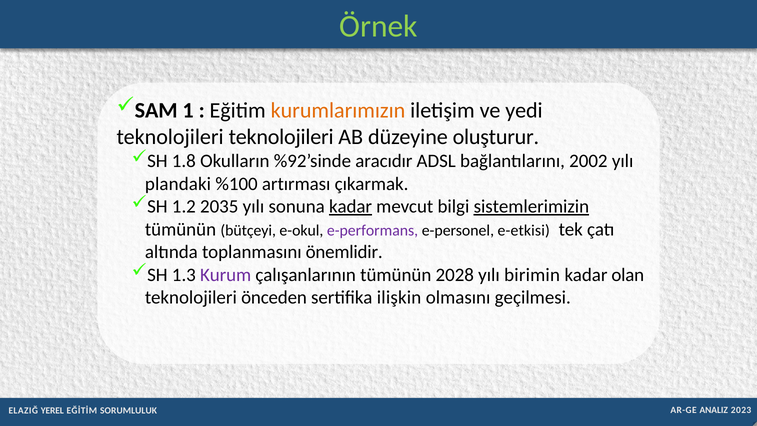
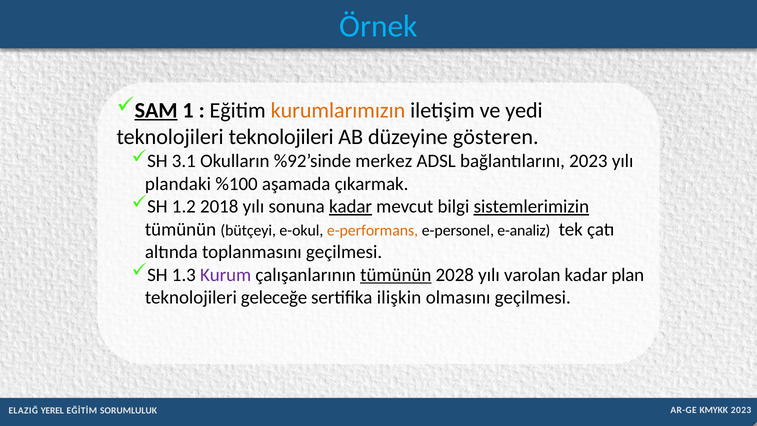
Örnek colour: light green -> light blue
SAM underline: none -> present
oluşturur: oluşturur -> gösteren
1.8: 1.8 -> 3.1
aracıdır: aracıdır -> merkez
bağlantılarını 2002: 2002 -> 2023
artırması: artırması -> aşamada
2035: 2035 -> 2018
e-performans colour: purple -> orange
e-etkisi: e-etkisi -> e-analiz
toplanmasını önemlidir: önemlidir -> geçilmesi
tümünün at (396, 275) underline: none -> present
birimin: birimin -> varolan
olan: olan -> plan
önceden: önceden -> geleceğe
ANALIZ: ANALIZ -> KMYKK
